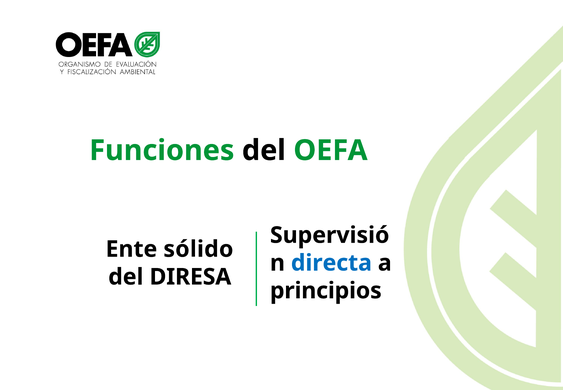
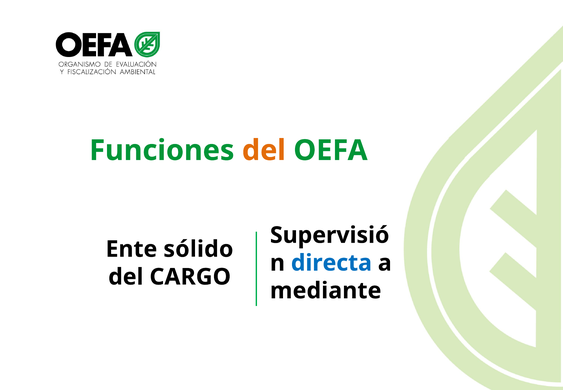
del at (264, 150) colour: black -> orange
DIRESA: DIRESA -> CARGO
principios: principios -> mediante
